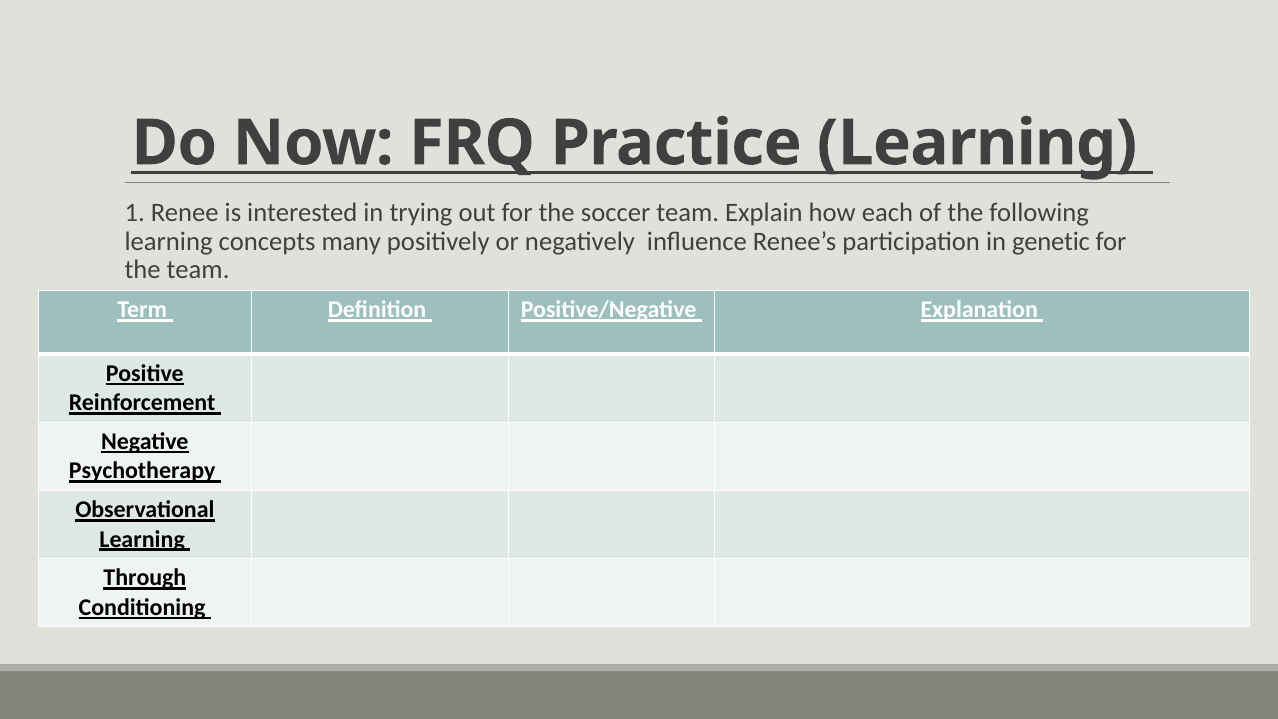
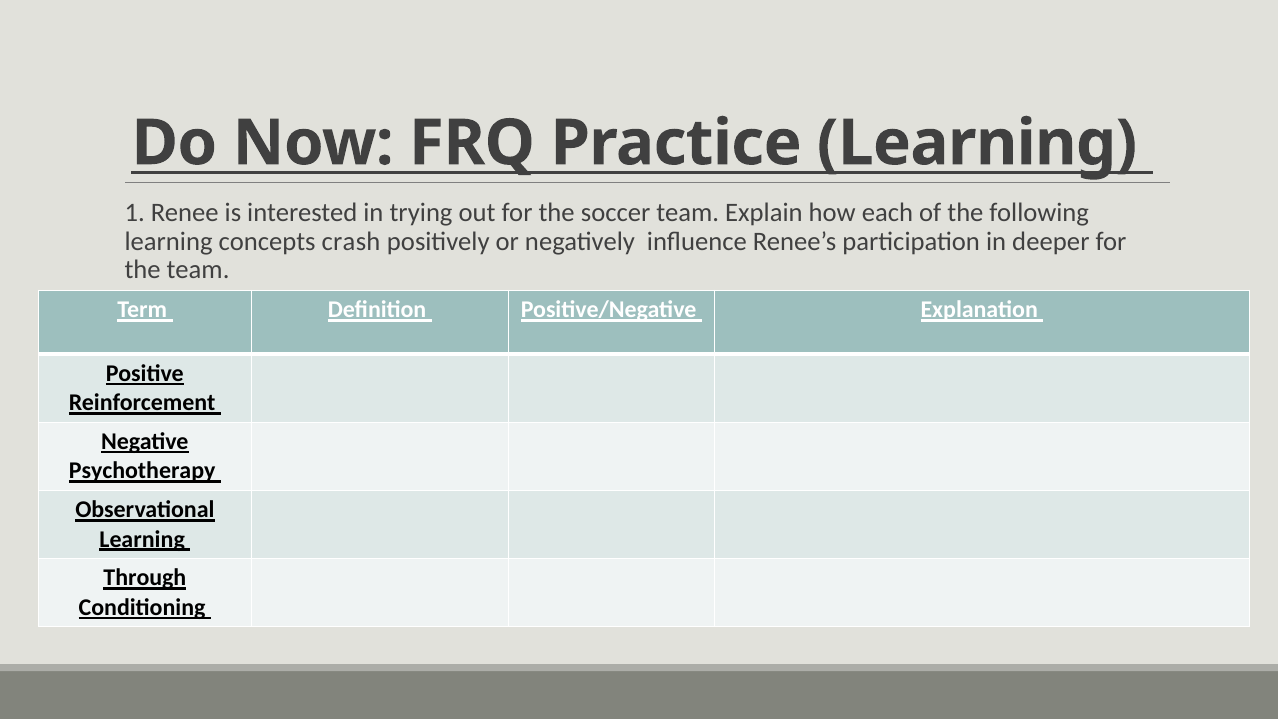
many: many -> crash
genetic: genetic -> deeper
